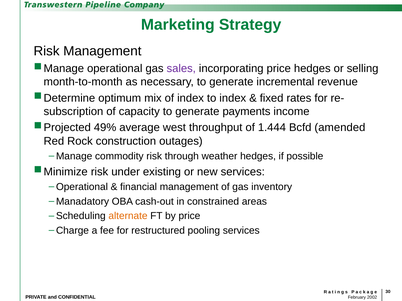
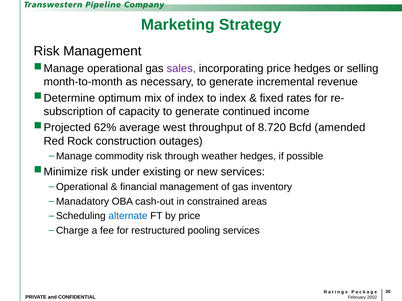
payments: payments -> continued
49%: 49% -> 62%
1.444: 1.444 -> 8.720
alternate colour: orange -> blue
